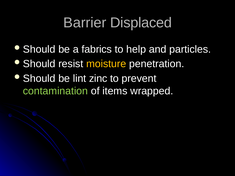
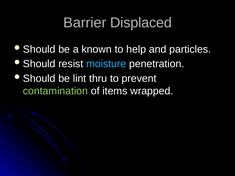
fabrics: fabrics -> known
moisture colour: yellow -> light blue
zinc: zinc -> thru
